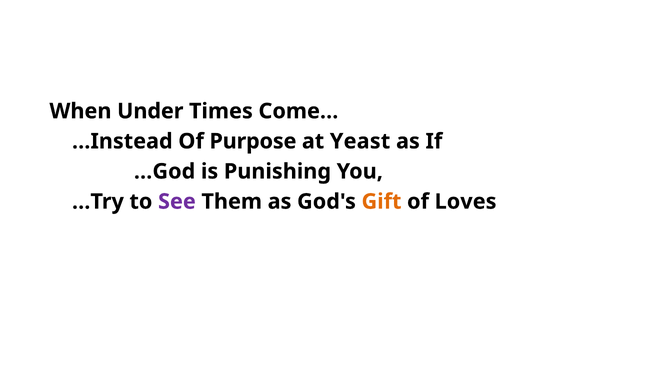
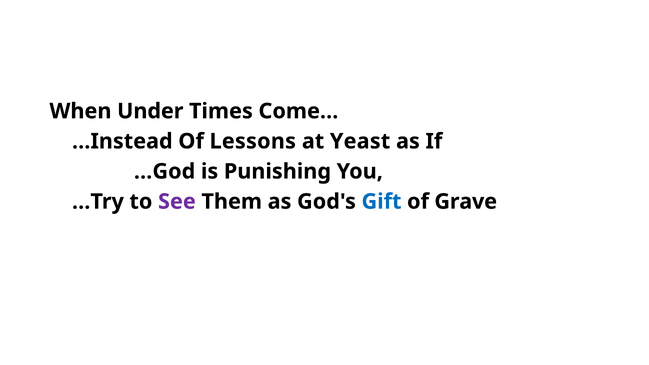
Purpose: Purpose -> Lessons
Gift colour: orange -> blue
Loves: Loves -> Grave
